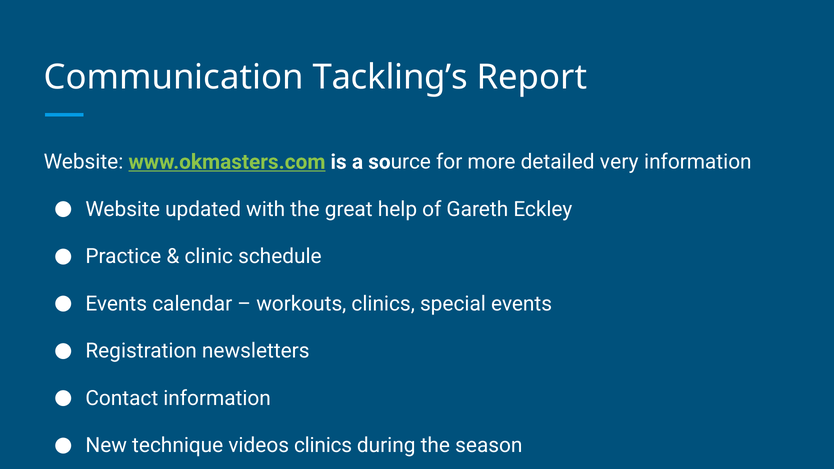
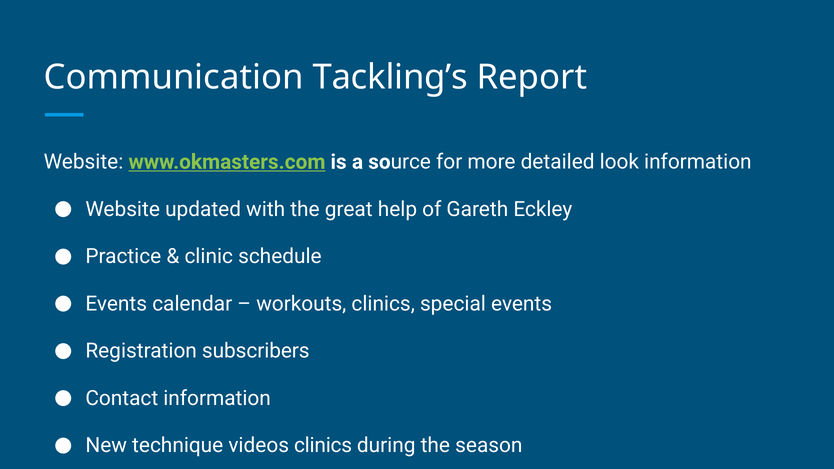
very: very -> look
newsletters: newsletters -> subscribers
